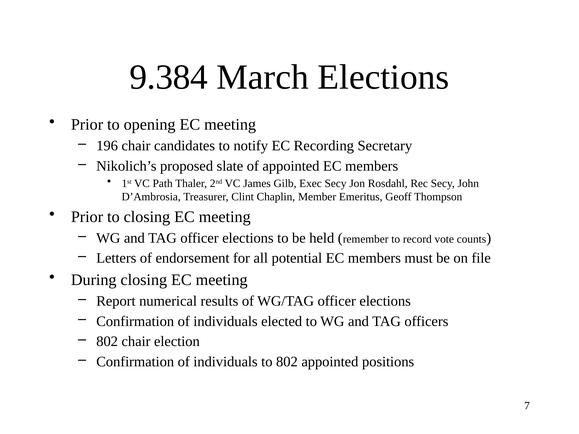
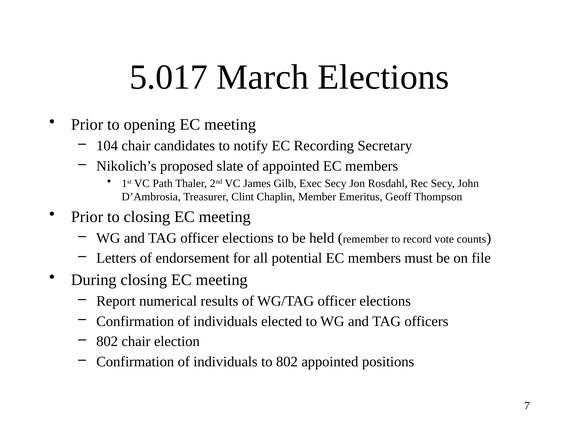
9.384: 9.384 -> 5.017
196: 196 -> 104
